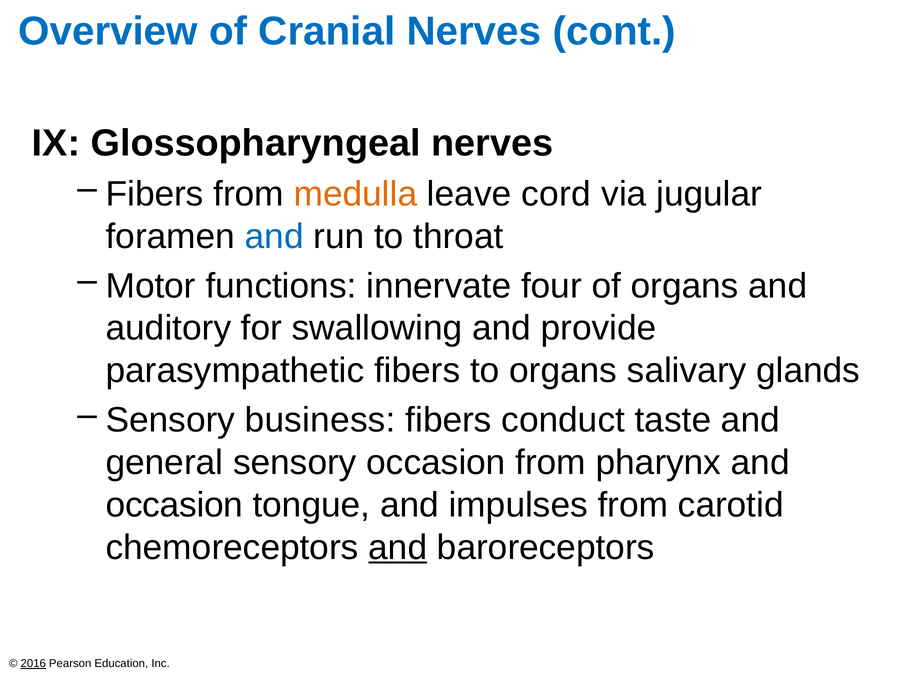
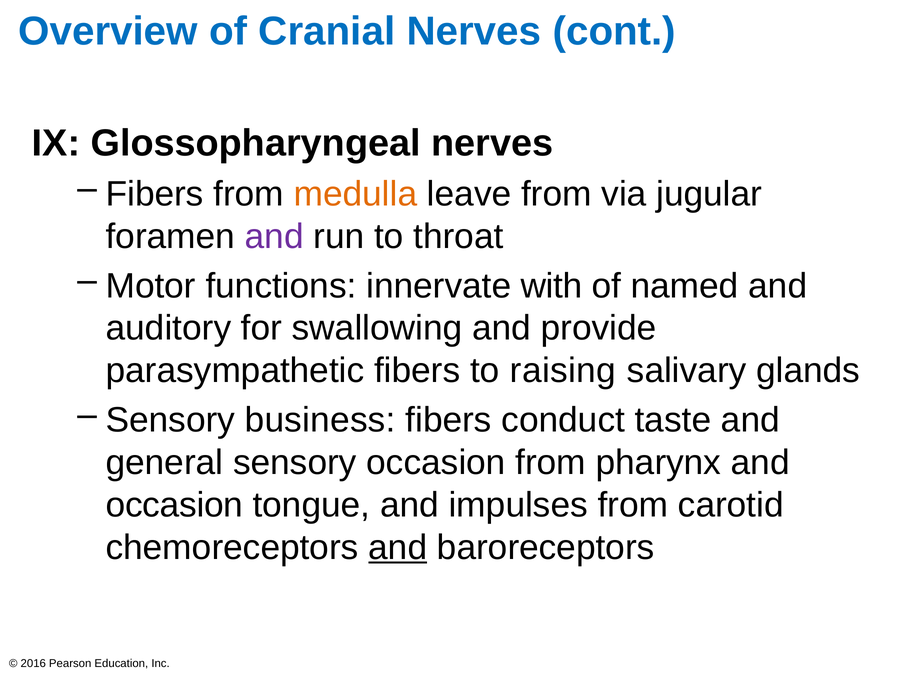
leave cord: cord -> from
and at (274, 237) colour: blue -> purple
four: four -> with
of organs: organs -> named
to organs: organs -> raising
2016 underline: present -> none
